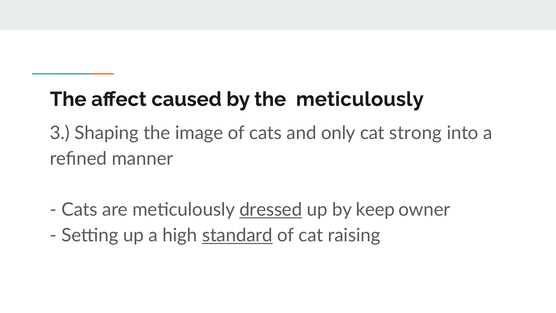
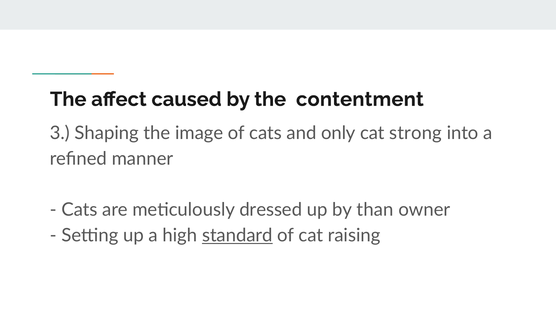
the meticulously: meticulously -> contentment
dressed underline: present -> none
keep: keep -> than
